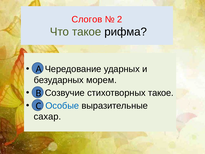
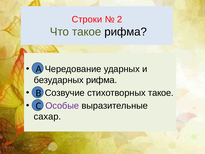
Слогов: Слогов -> Строки
безударных морем: морем -> рифма
Особые colour: blue -> purple
